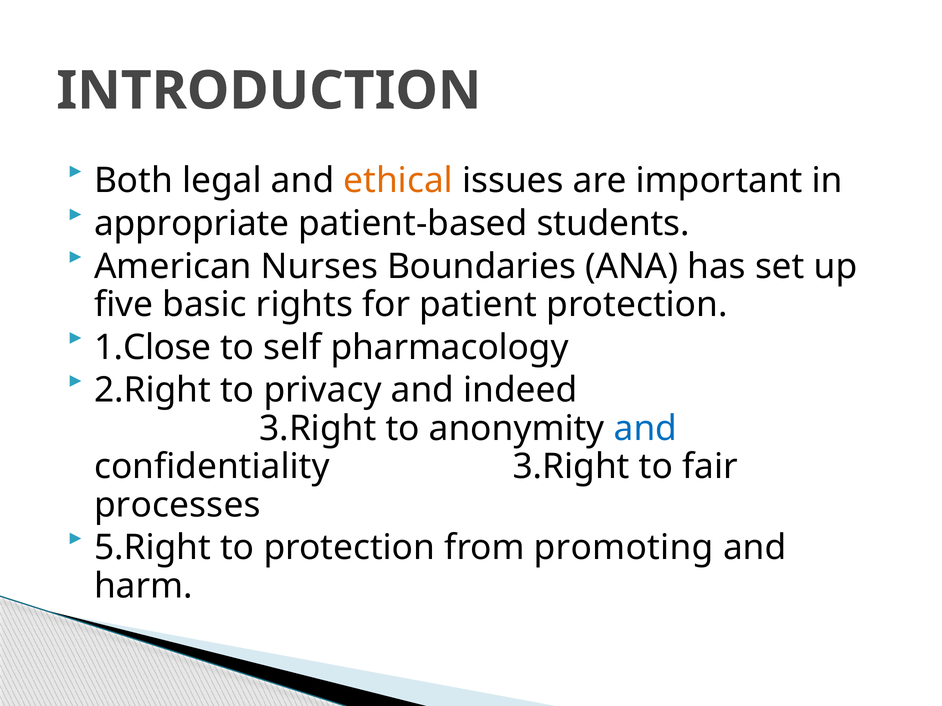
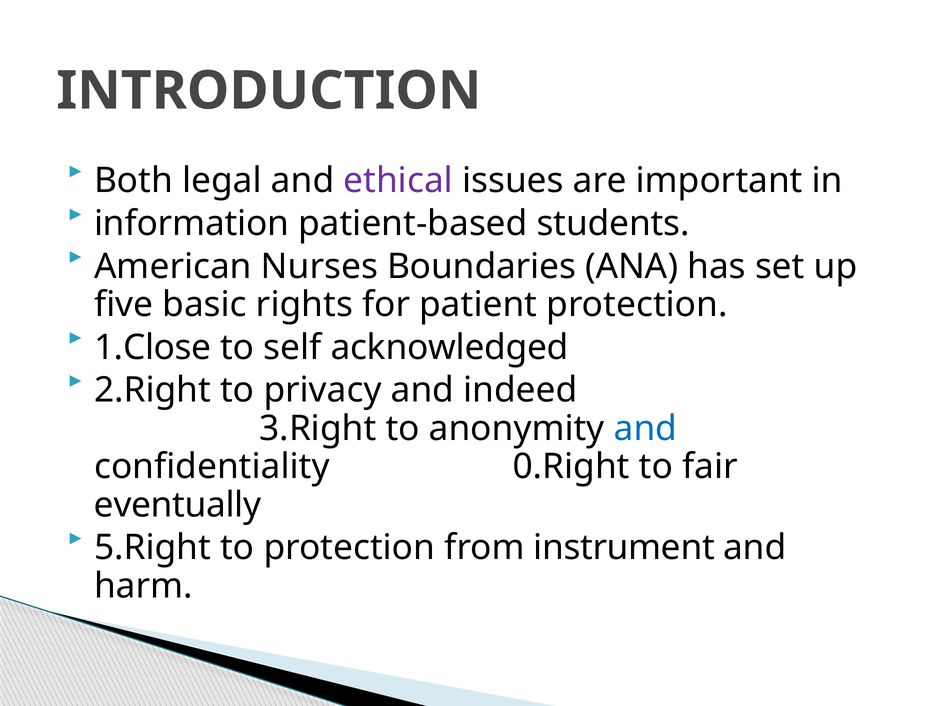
ethical colour: orange -> purple
appropriate: appropriate -> information
pharmacology: pharmacology -> acknowledged
confidentiality 3.Right: 3.Right -> 0.Right
processes: processes -> eventually
promoting: promoting -> instrument
